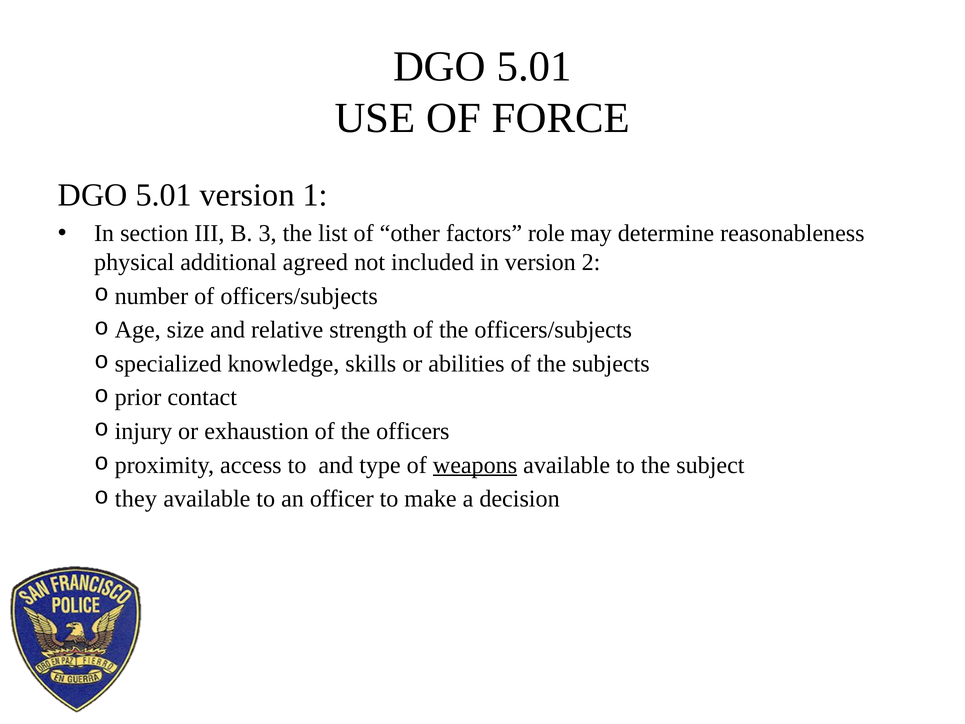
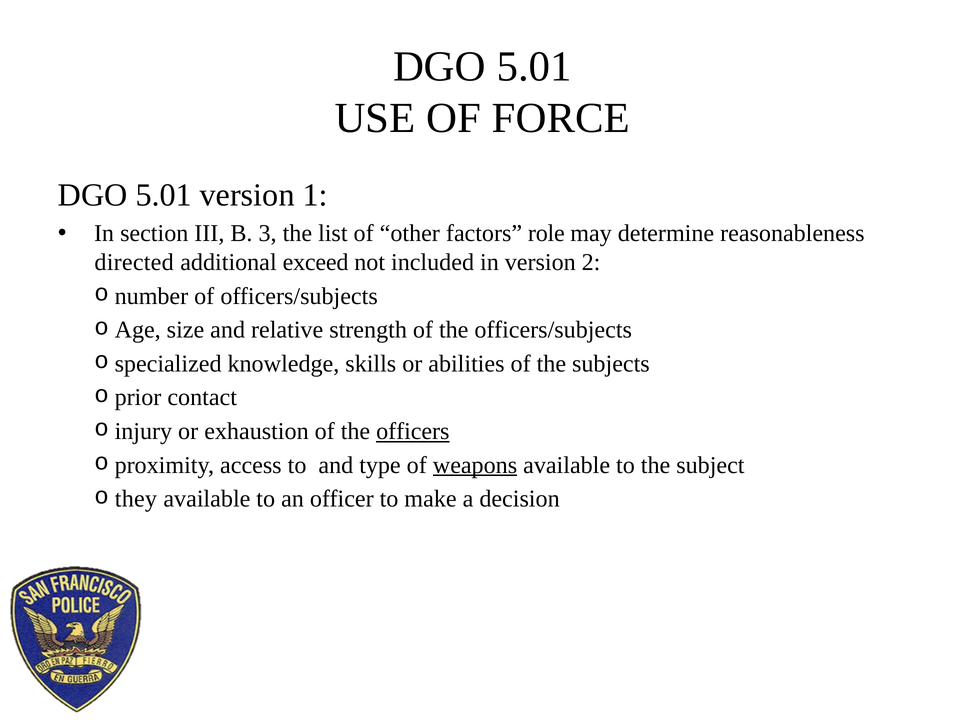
physical: physical -> directed
agreed: agreed -> exceed
officers underline: none -> present
